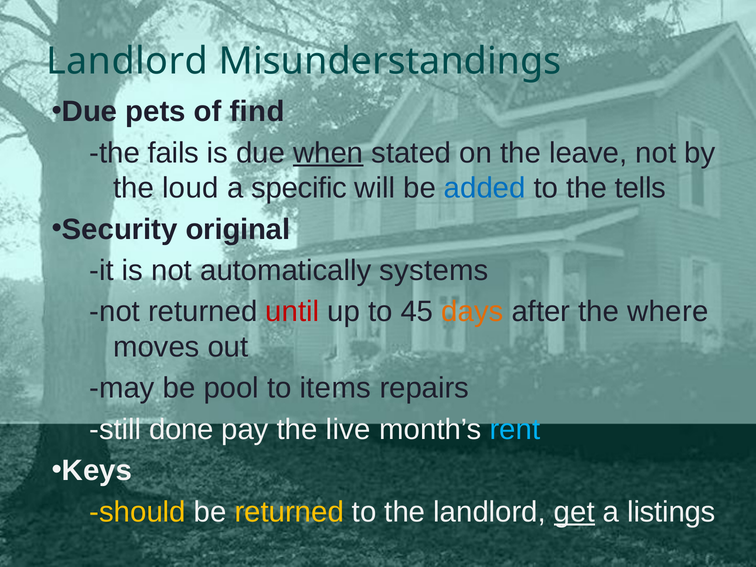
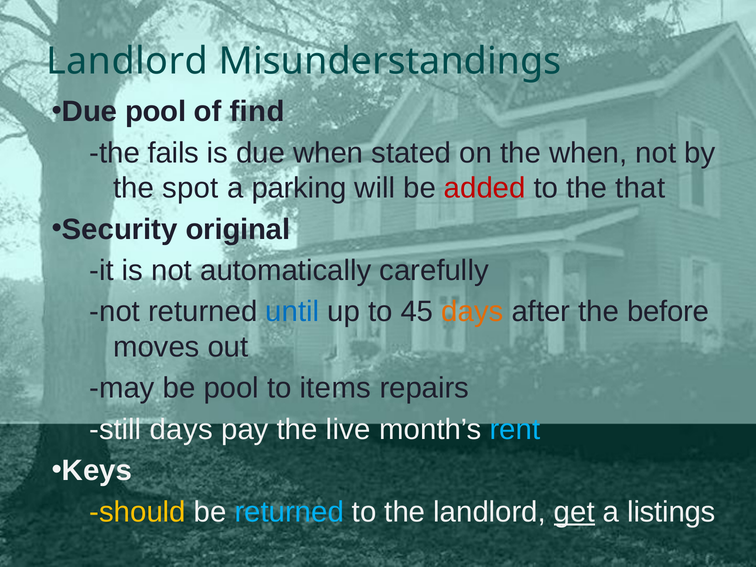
Due pets: pets -> pool
when at (328, 153) underline: present -> none
the leave: leave -> when
loud: loud -> spot
specific: specific -> parking
added colour: blue -> red
tells: tells -> that
systems: systems -> carefully
until colour: red -> blue
where: where -> before
still done: done -> days
returned at (289, 512) colour: yellow -> light blue
